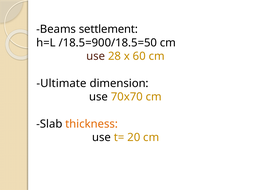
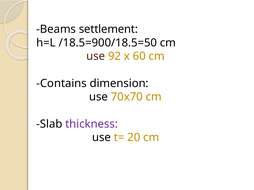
28: 28 -> 92
Ultimate: Ultimate -> Contains
thickness colour: orange -> purple
